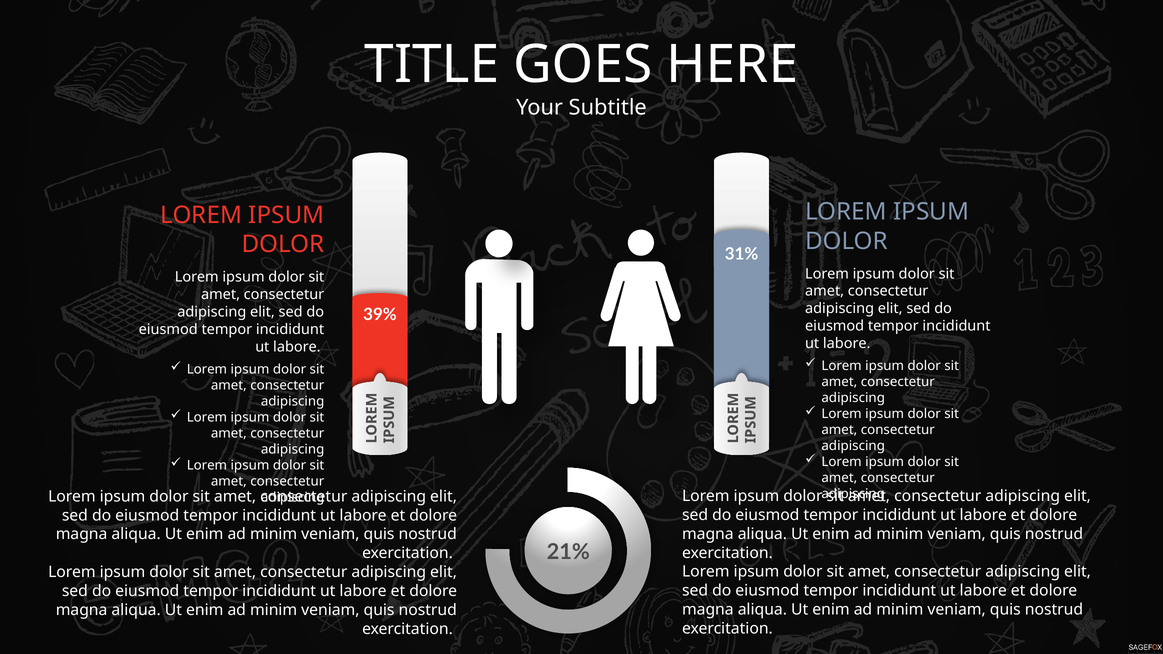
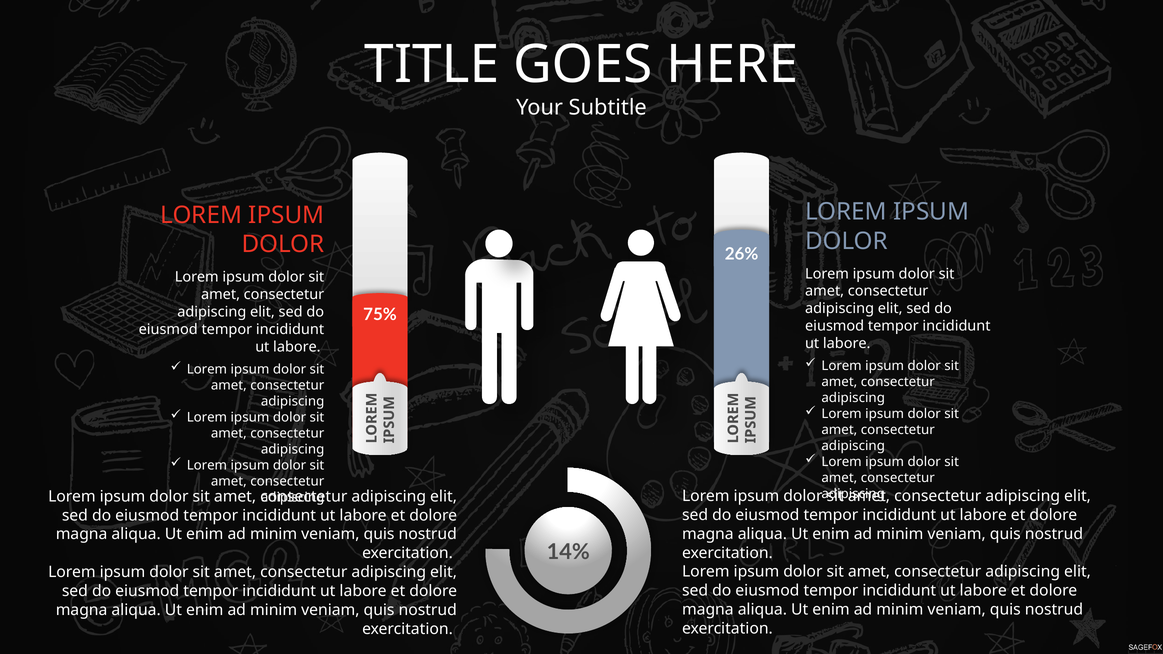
31%: 31% -> 26%
39%: 39% -> 75%
21%: 21% -> 14%
